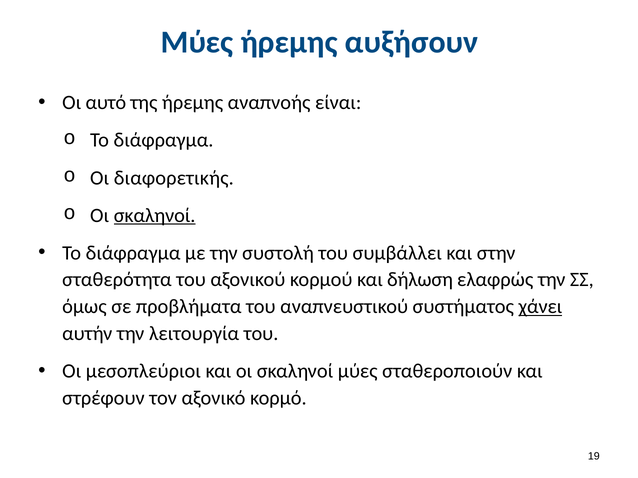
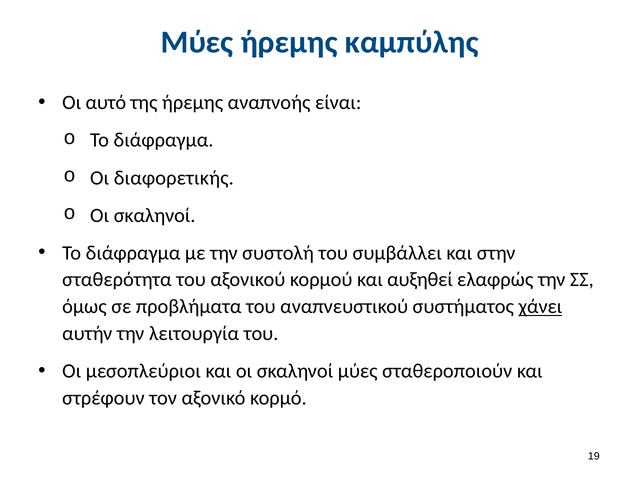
αυξήσουν: αυξήσουν -> καμπύλης
σκαληνοί at (155, 216) underline: present -> none
δήλωση: δήλωση -> αυξηθεί
